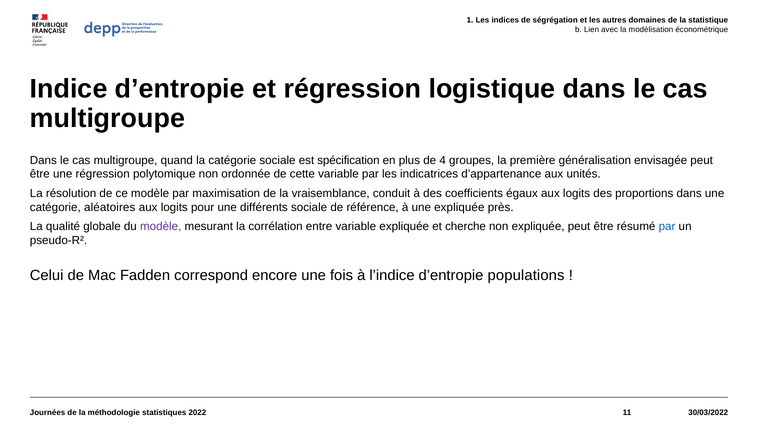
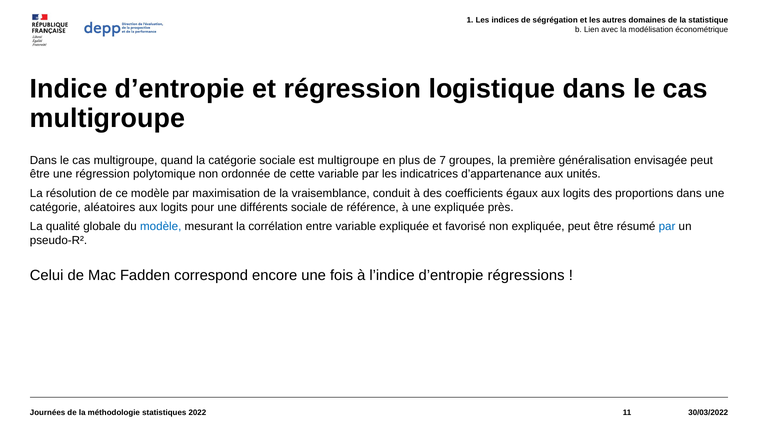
est spécification: spécification -> multigroupe
4: 4 -> 7
modèle at (161, 226) colour: purple -> blue
cherche: cherche -> favorisé
populations: populations -> régressions
